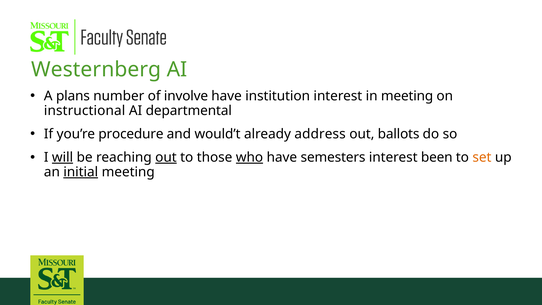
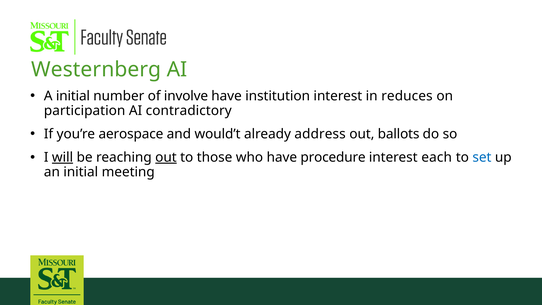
A plans: plans -> initial
in meeting: meeting -> reduces
instructional: instructional -> participation
departmental: departmental -> contradictory
procedure: procedure -> aerospace
who underline: present -> none
semesters: semesters -> procedure
been: been -> each
set colour: orange -> blue
initial at (81, 172) underline: present -> none
